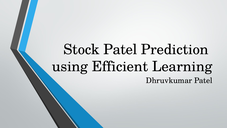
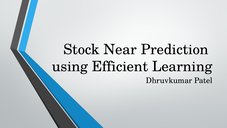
Stock Patel: Patel -> Near
